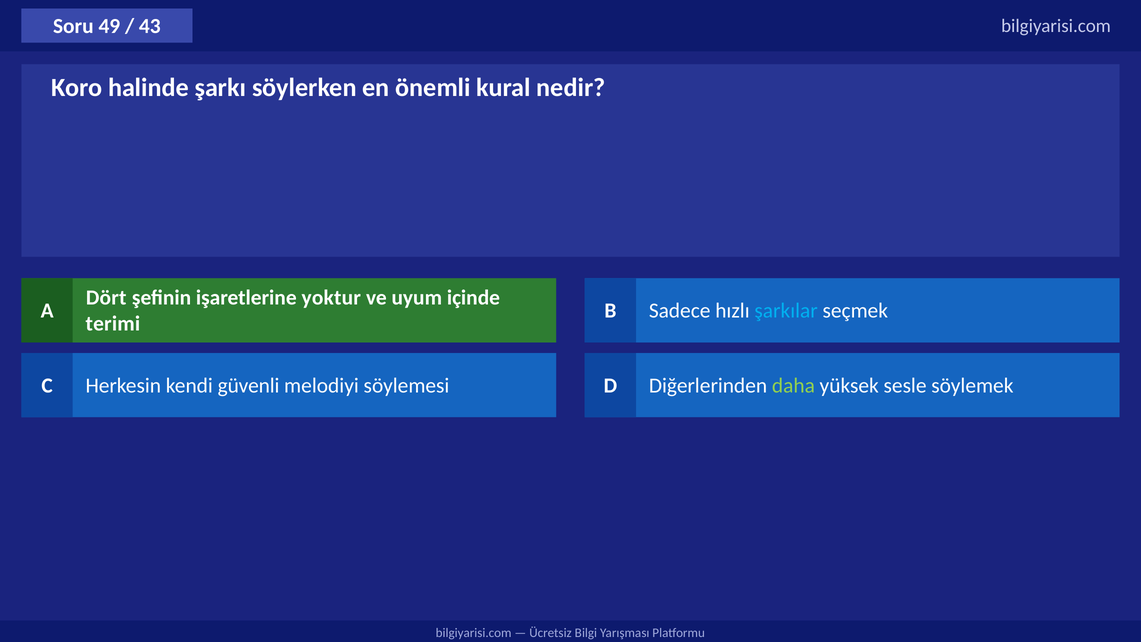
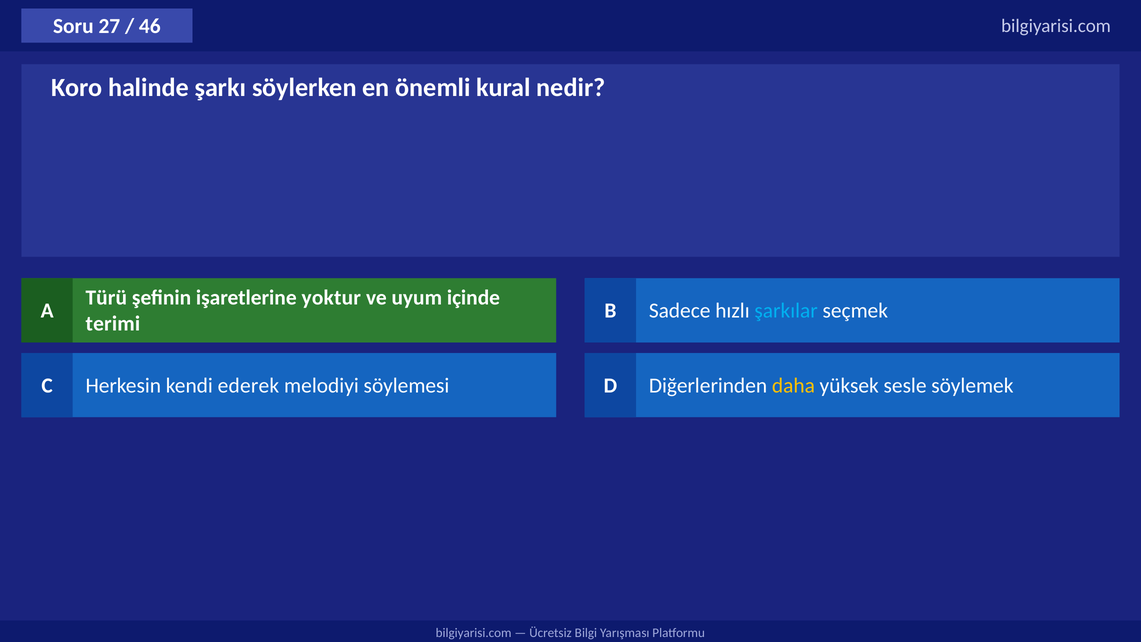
49: 49 -> 27
43: 43 -> 46
Dört: Dört -> Türü
güvenli: güvenli -> ederek
daha colour: light green -> yellow
